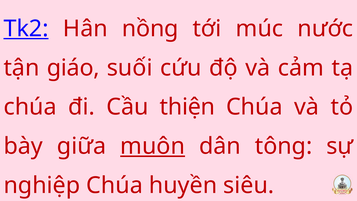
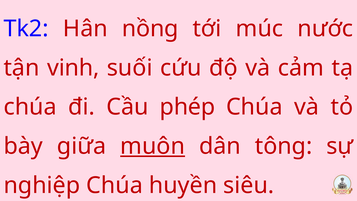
Tk2 underline: present -> none
giáo: giáo -> vinh
thiện: thiện -> phép
